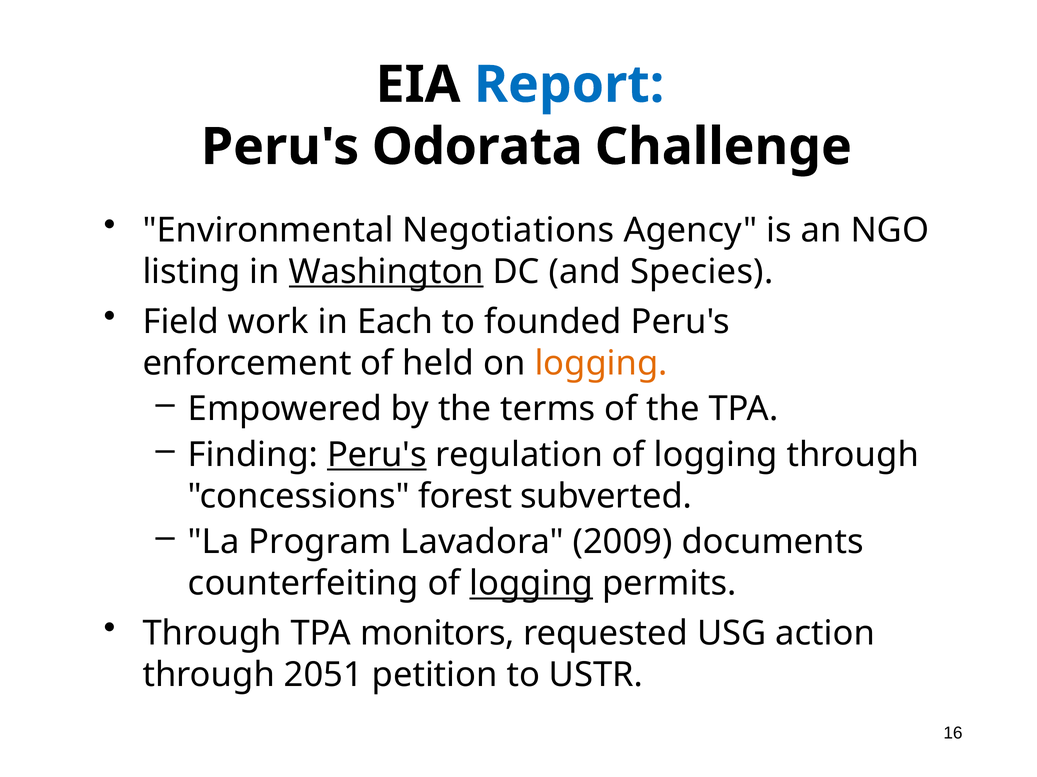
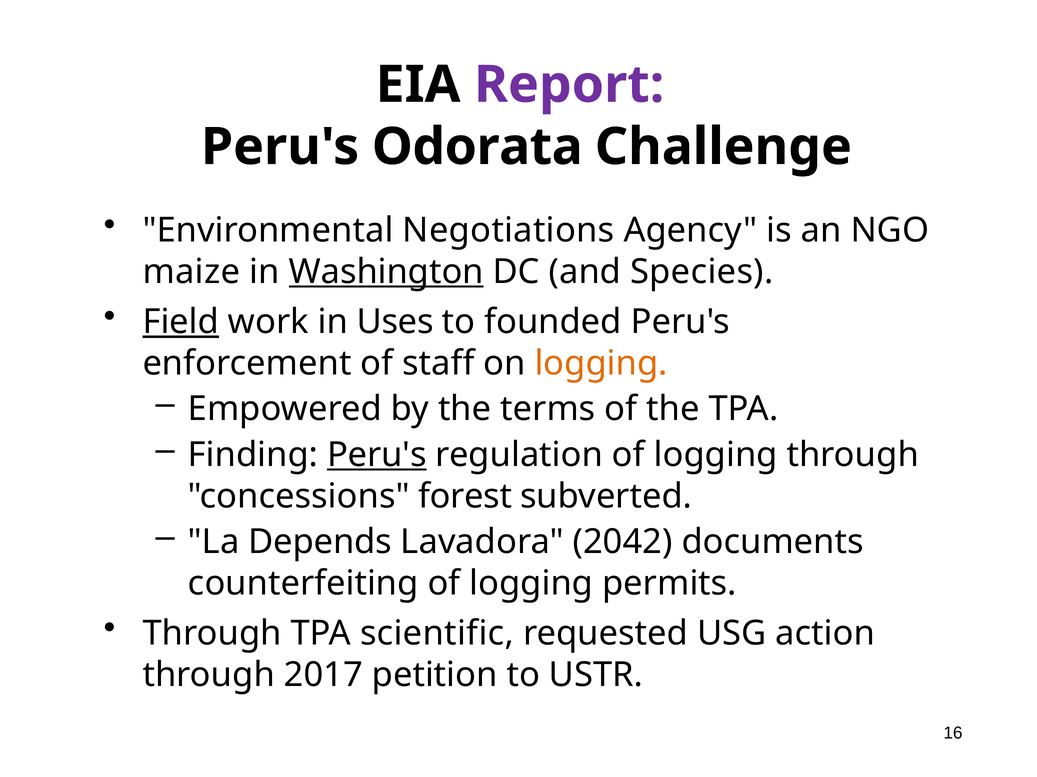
Report colour: blue -> purple
listing: listing -> maize
Field underline: none -> present
Each: Each -> Uses
held: held -> staff
Program: Program -> Depends
2009: 2009 -> 2042
logging at (531, 584) underline: present -> none
monitors: monitors -> scientific
2051: 2051 -> 2017
